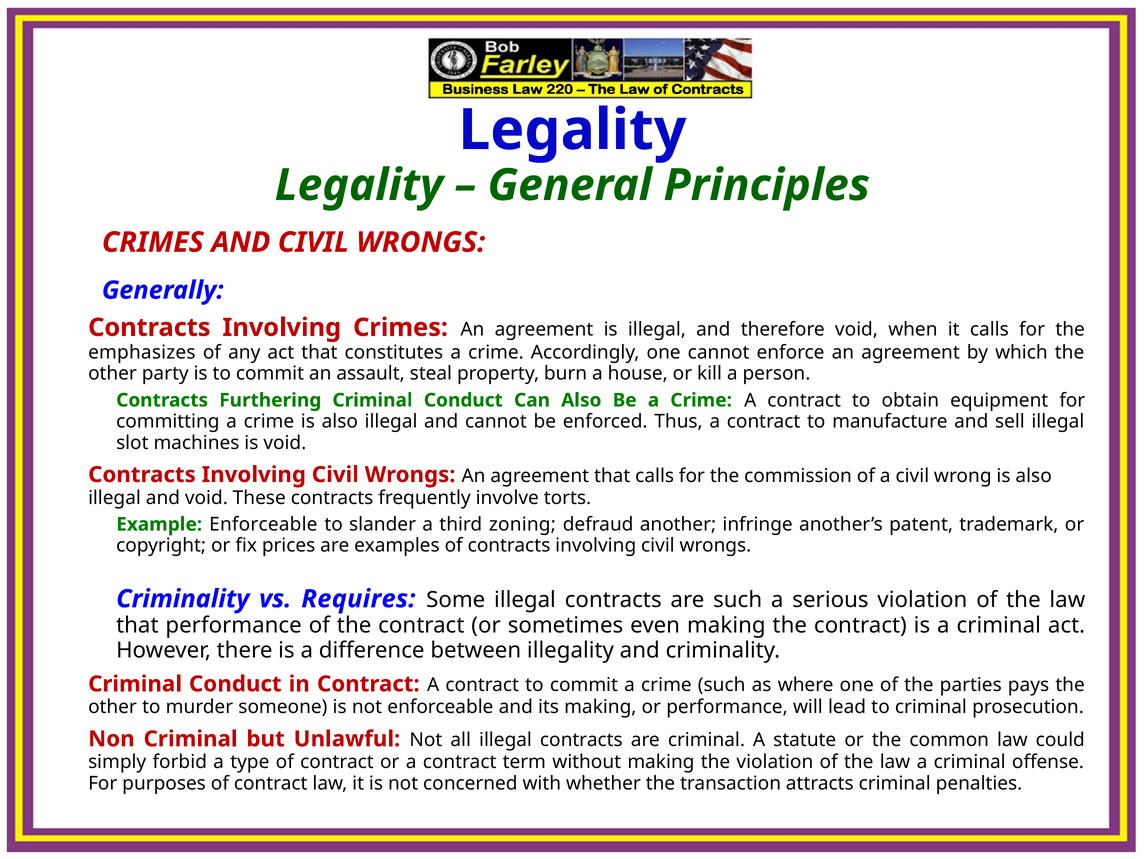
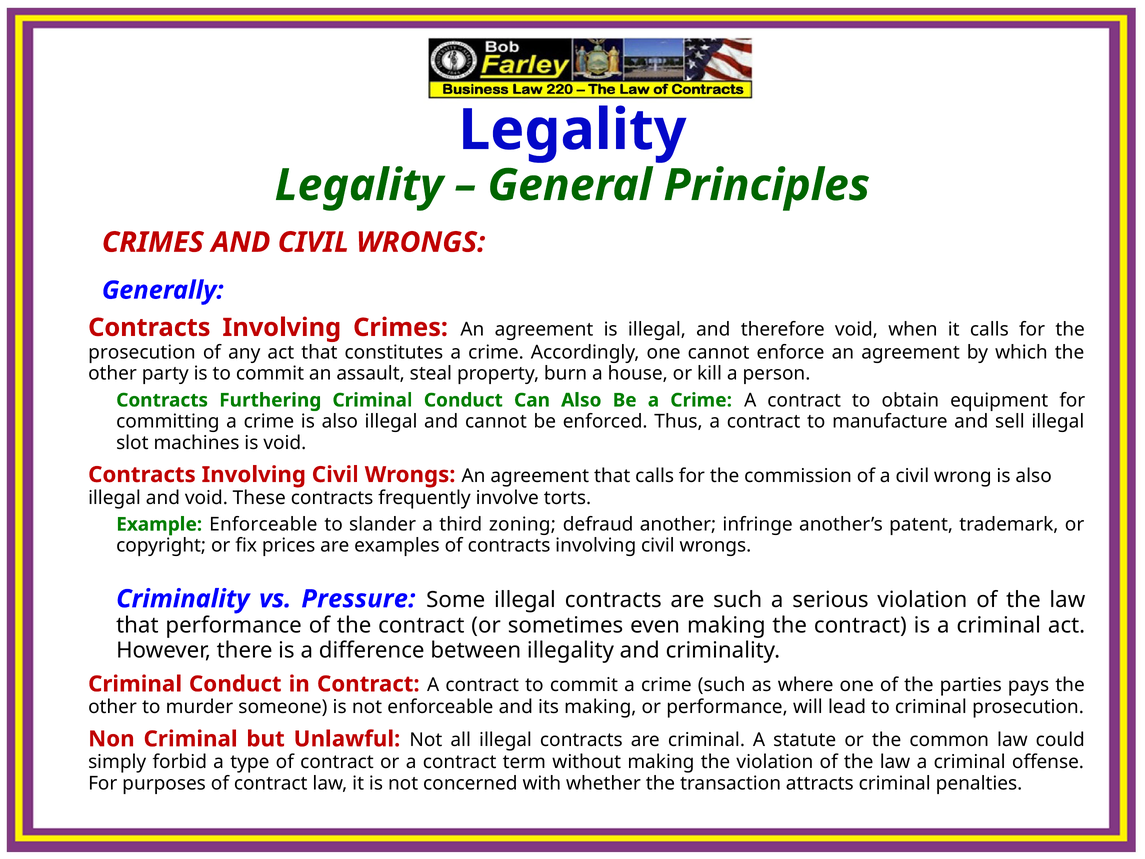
emphasizes at (142, 352): emphasizes -> prosecution
Requires: Requires -> Pressure
